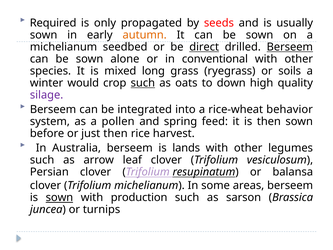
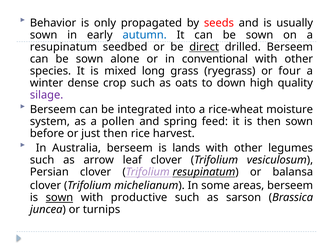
Required: Required -> Behavior
autumn colour: orange -> blue
michelianum at (64, 47): michelianum -> resupinatum
Berseem at (290, 47) underline: present -> none
soils: soils -> four
would: would -> dense
such at (143, 83) underline: present -> none
behavior: behavior -> moisture
production: production -> productive
